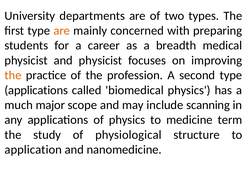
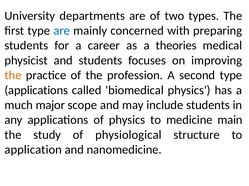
are at (62, 31) colour: orange -> blue
breadth: breadth -> theories
and physicist: physicist -> students
include scanning: scanning -> students
term: term -> main
